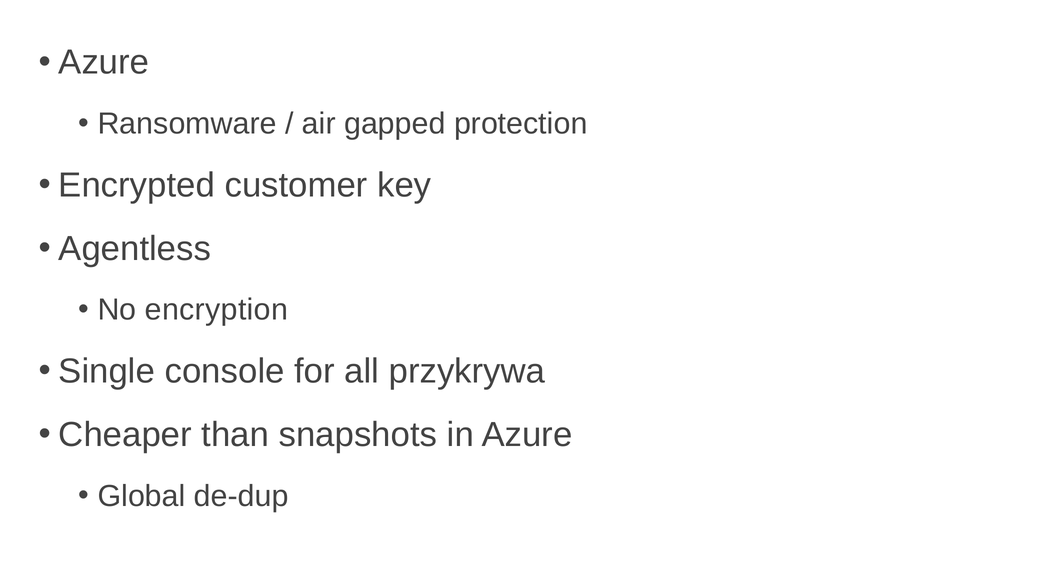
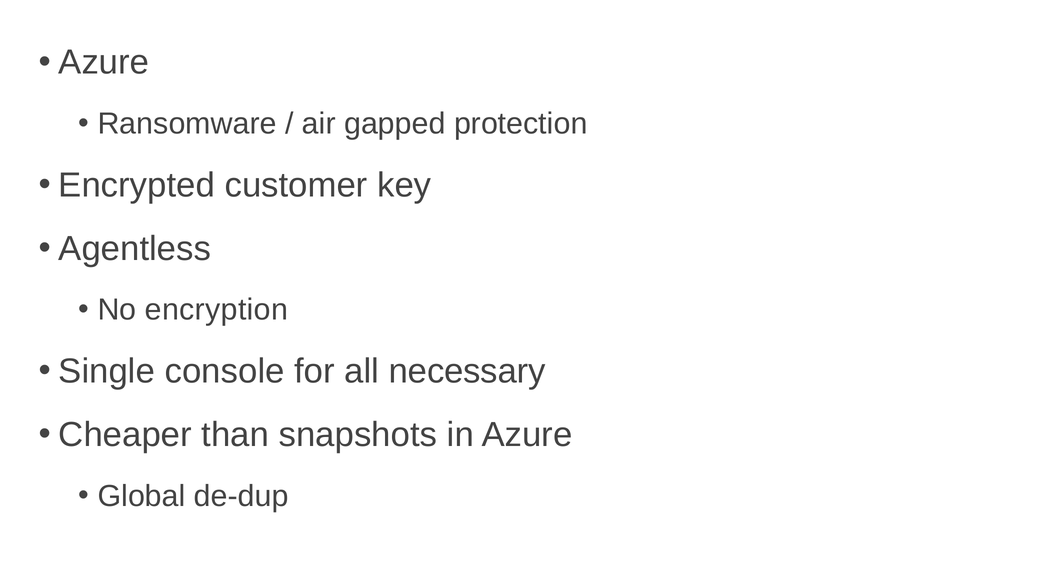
przykrywa: przykrywa -> necessary
